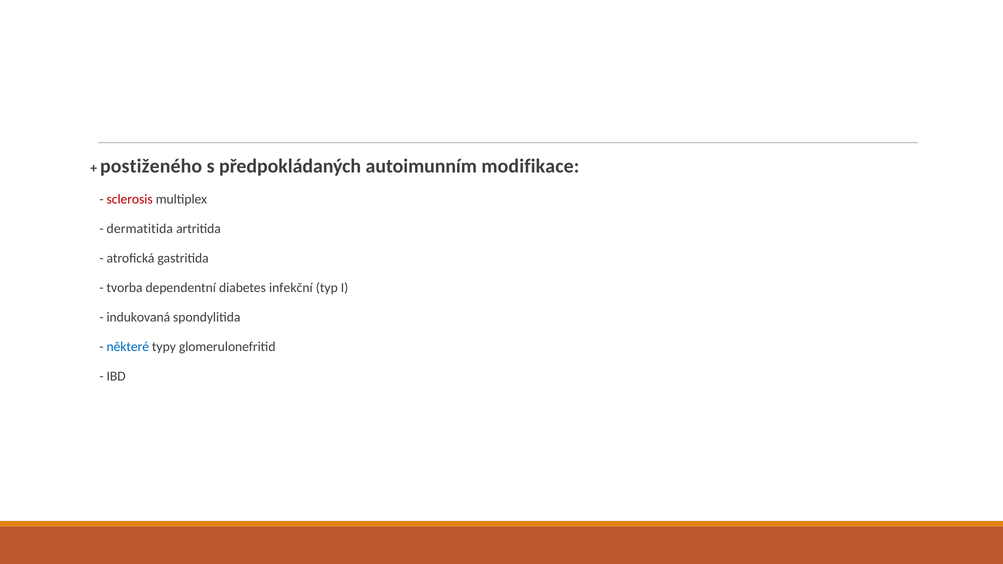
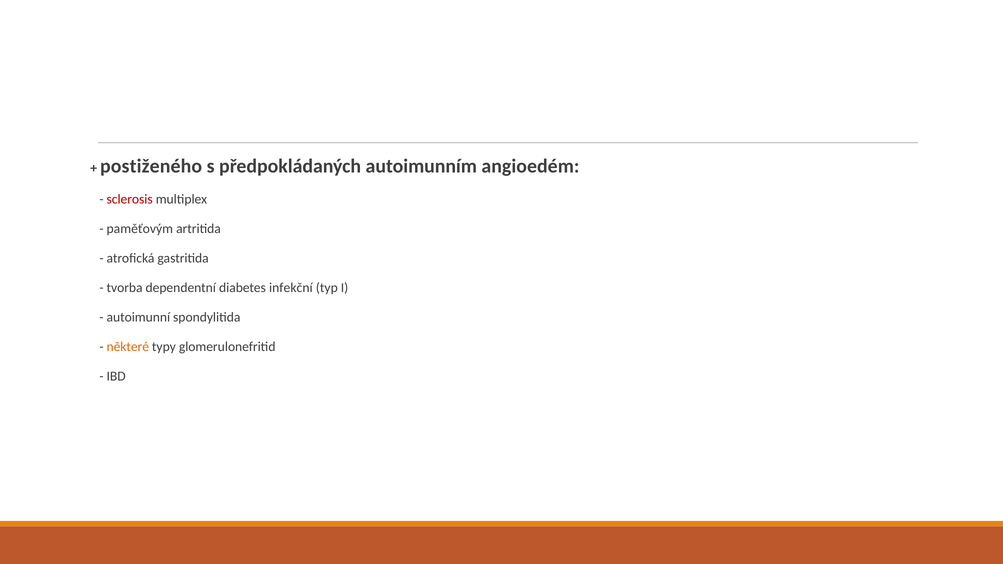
modifikace: modifikace -> angioedém
dermatitida: dermatitida -> paměťovým
indukovaná: indukovaná -> autoimunní
některé colour: blue -> orange
